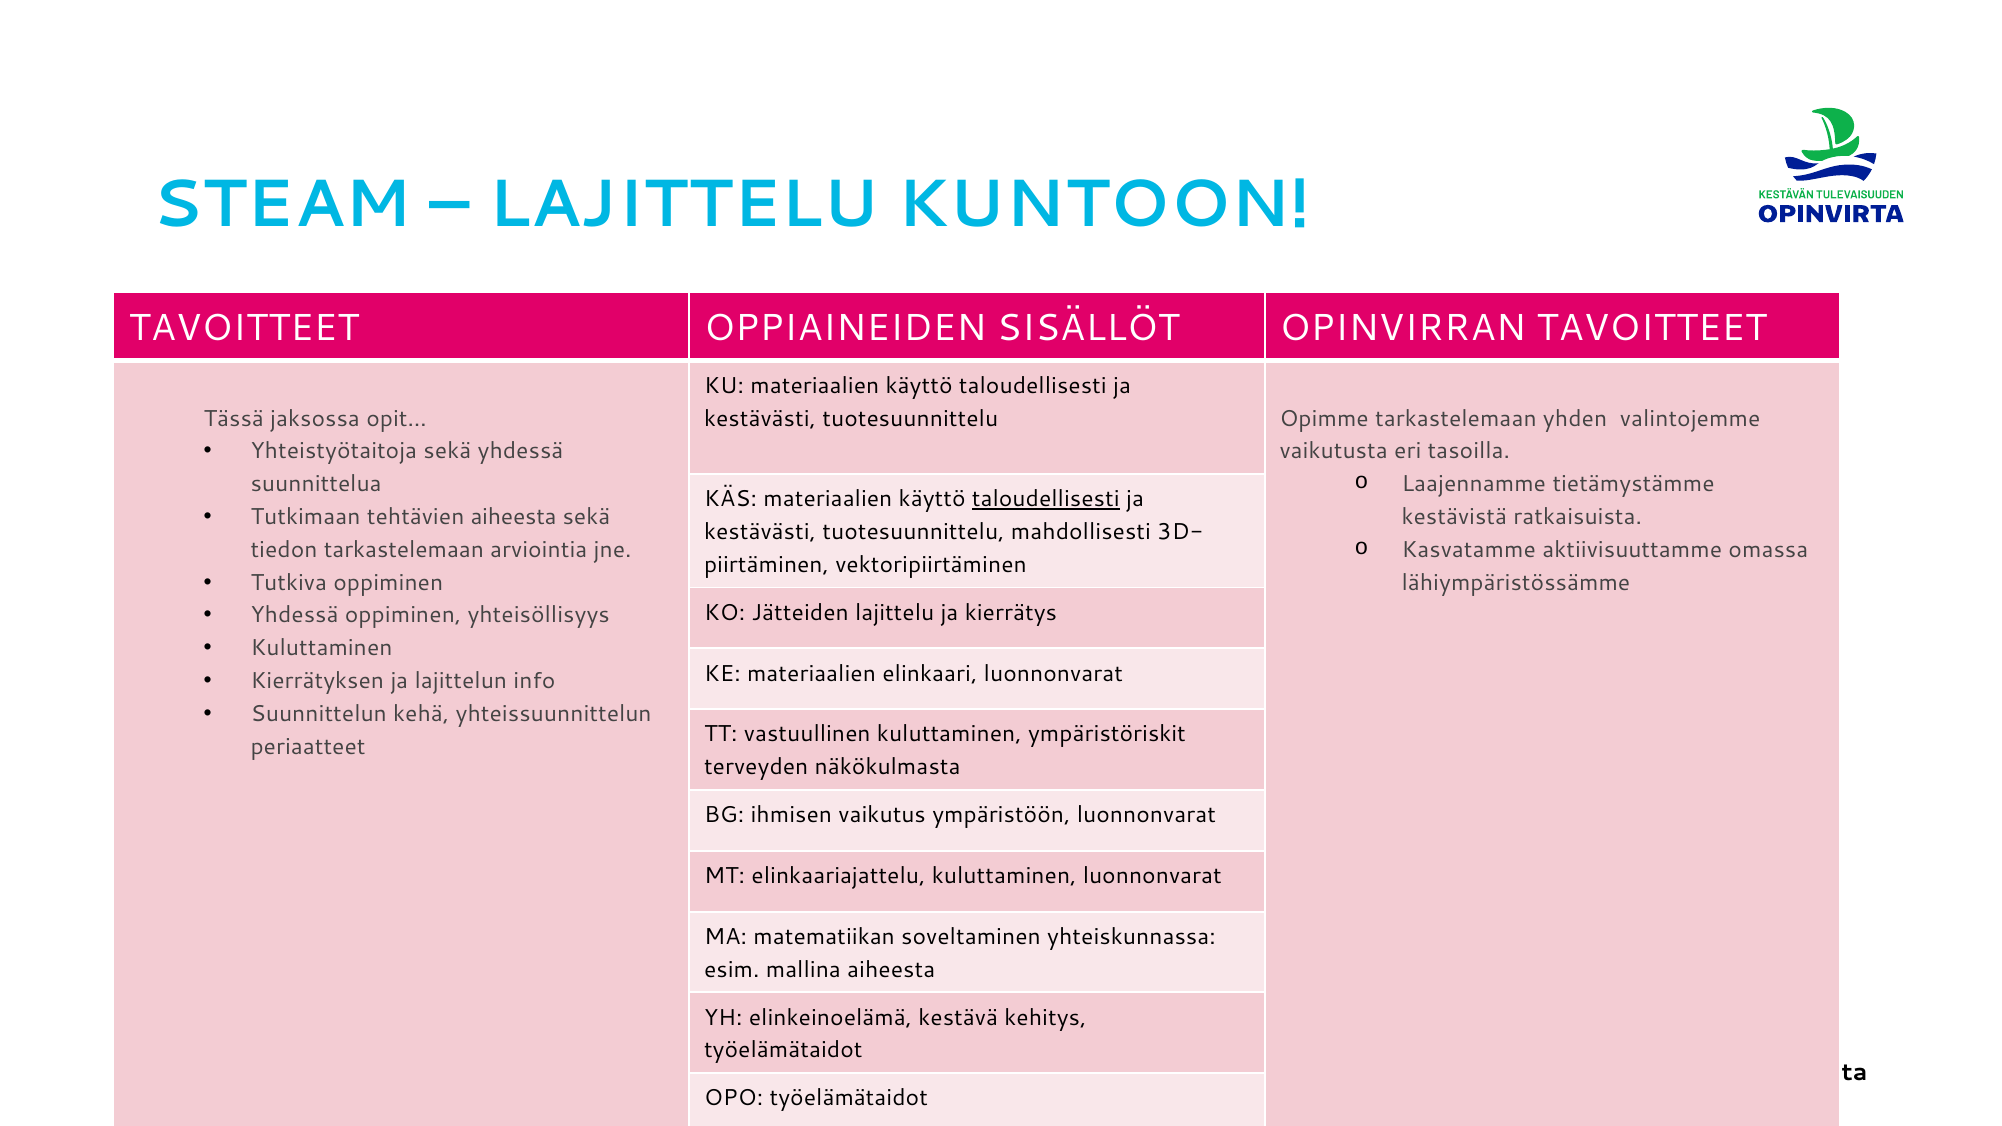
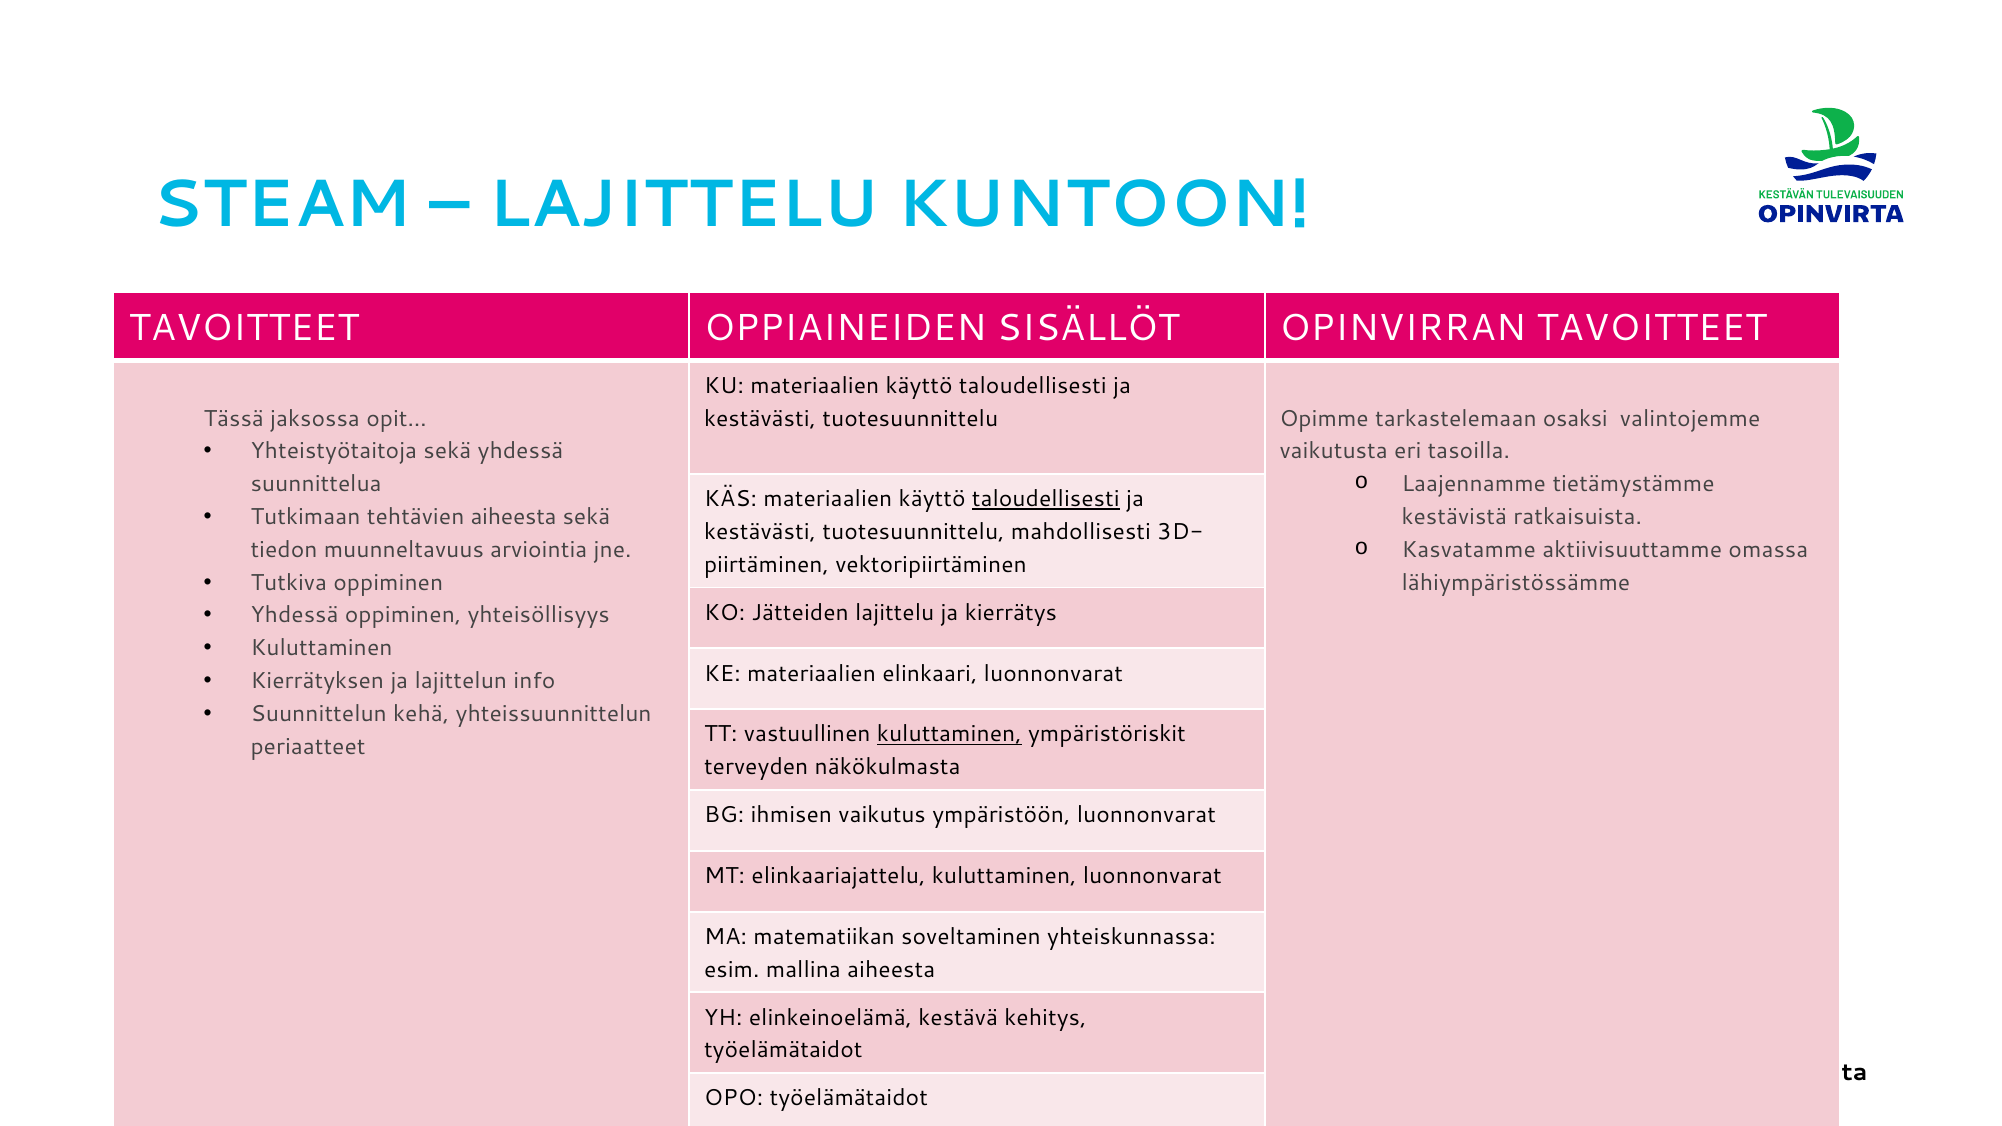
yhden: yhden -> osaksi
tiedon tarkastelemaan: tarkastelemaan -> muunneltavuus
kuluttaminen at (949, 734) underline: none -> present
